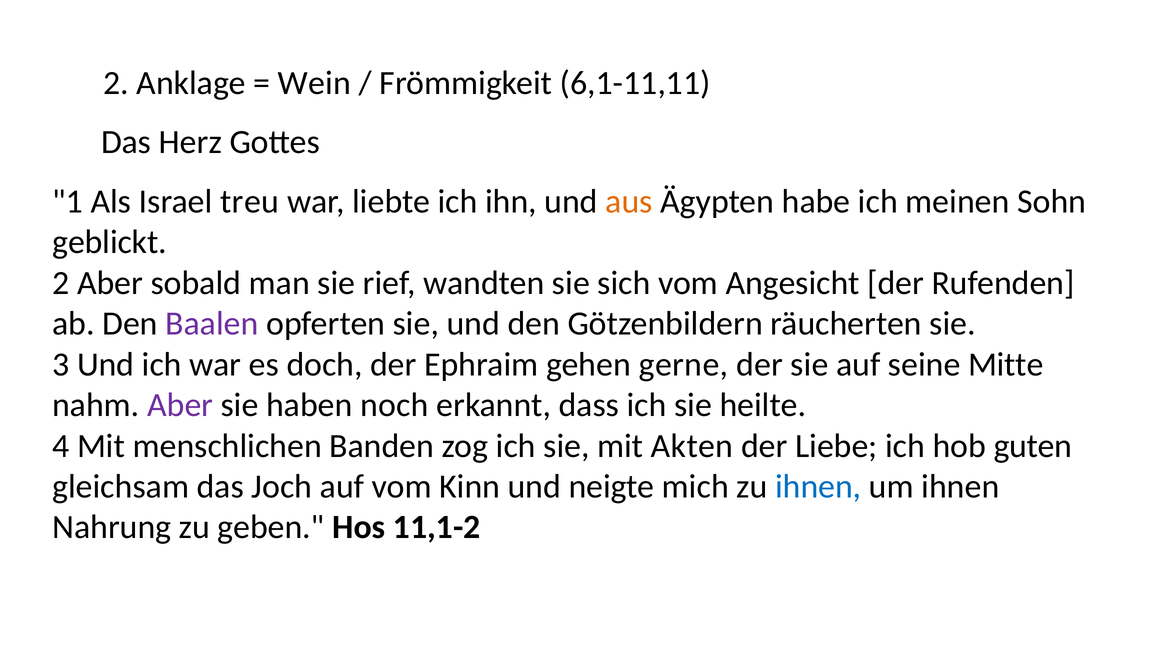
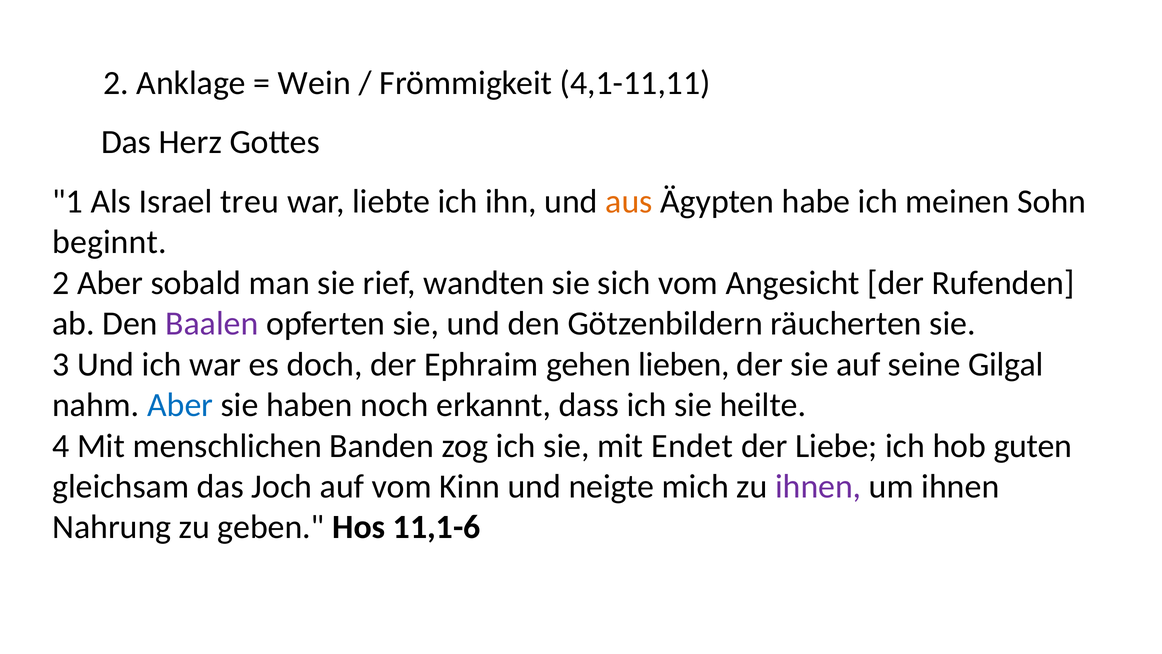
6,1-11,11: 6,1-11,11 -> 4,1-11,11
geblickt: geblickt -> beginnt
gerne: gerne -> lieben
Mitte: Mitte -> Gilgal
Aber at (180, 405) colour: purple -> blue
Akten: Akten -> Endet
ihnen at (818, 486) colour: blue -> purple
11,1-2: 11,1-2 -> 11,1-6
